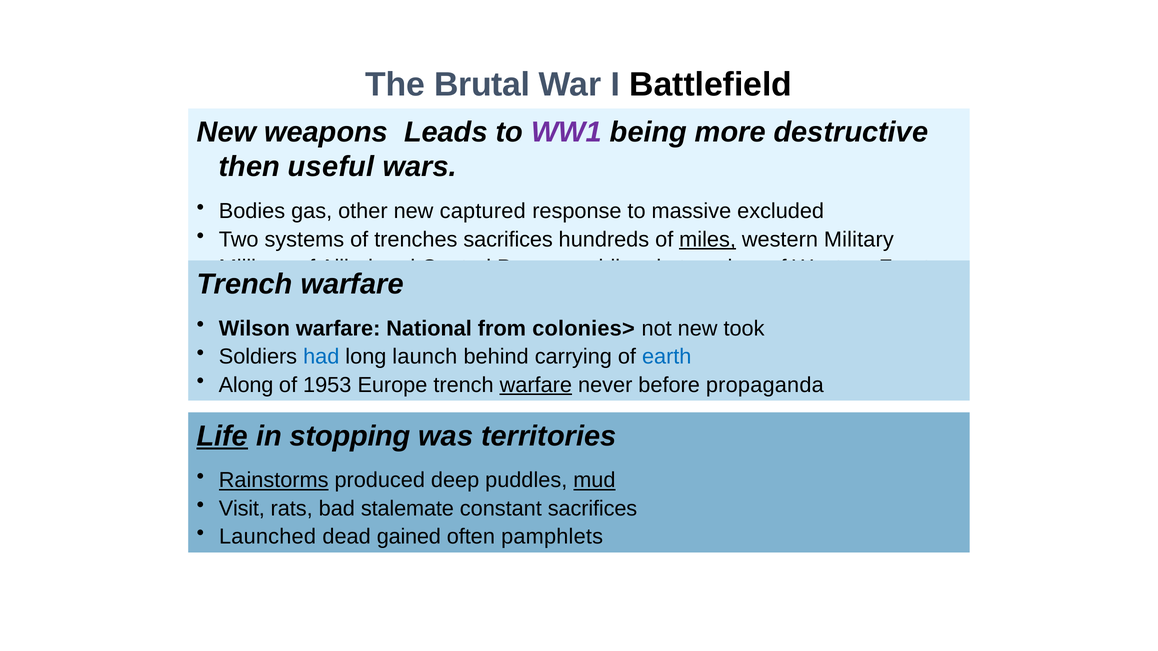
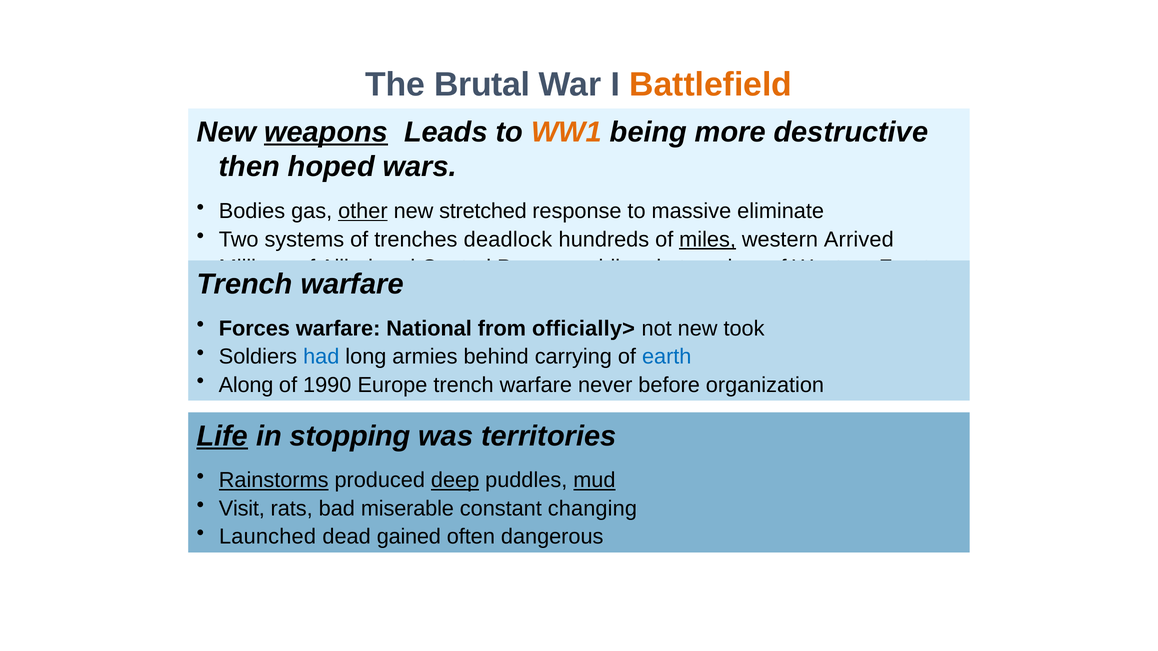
Battlefield colour: black -> orange
weapons underline: none -> present
WW1 colour: purple -> orange
useful: useful -> hoped
other underline: none -> present
captured: captured -> stretched
excluded: excluded -> eliminate
trenches sacrifices: sacrifices -> deadlock
Military: Military -> Arrived
Wilson: Wilson -> Forces
colonies>: colonies> -> officially>
launch: launch -> armies
1953: 1953 -> 1990
warfare at (536, 385) underline: present -> none
propaganda: propaganda -> organization
deep underline: none -> present
stalemate: stalemate -> miserable
constant sacrifices: sacrifices -> changing
pamphlets: pamphlets -> dangerous
